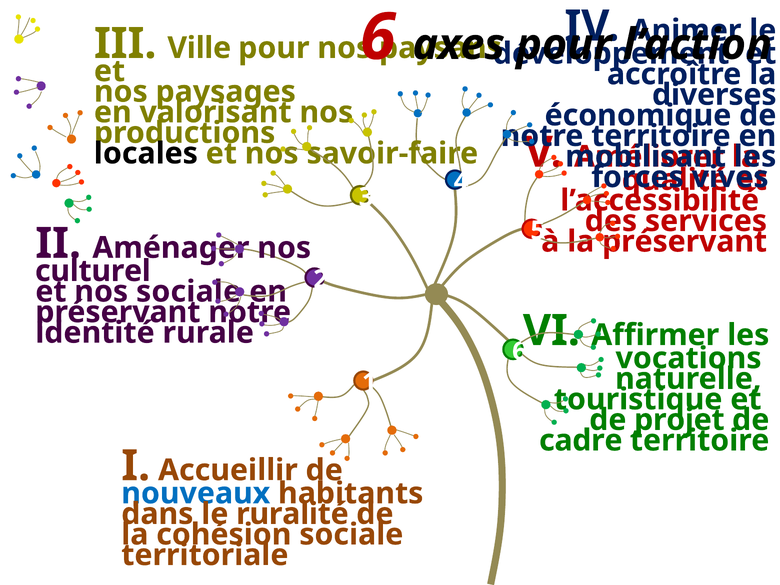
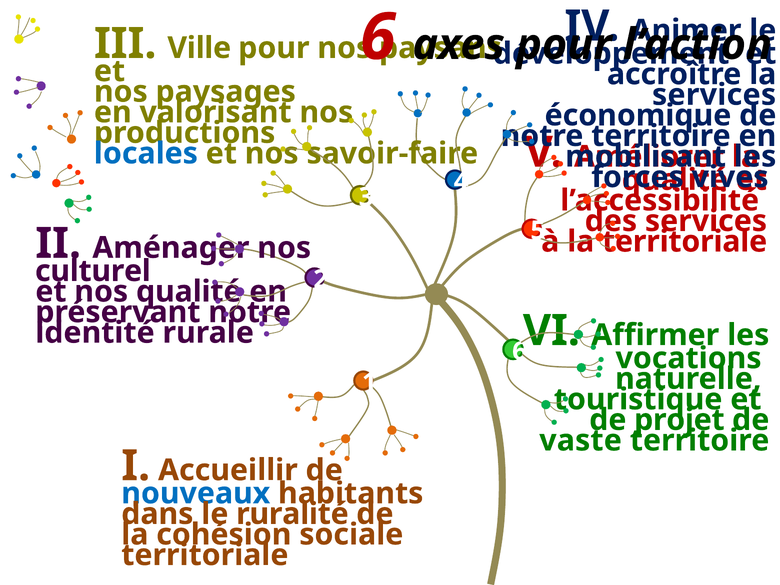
diverses at (714, 95): diverses -> services
locales colour: black -> blue
la préservant: préservant -> territoriale
nos sociale: sociale -> qualité
cadre: cadre -> vaste
